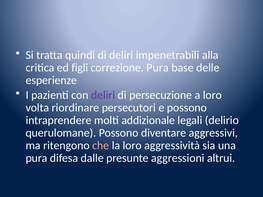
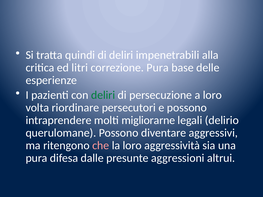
figli: figli -> litri
deliri at (103, 95) colour: purple -> green
addizionale: addizionale -> migliorarne
